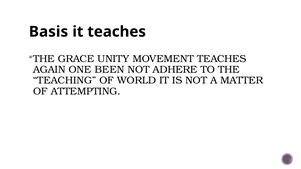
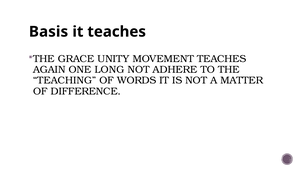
BEEN: BEEN -> LONG
WORLD: WORLD -> WORDS
ATTEMPTING: ATTEMPTING -> DIFFERENCE
